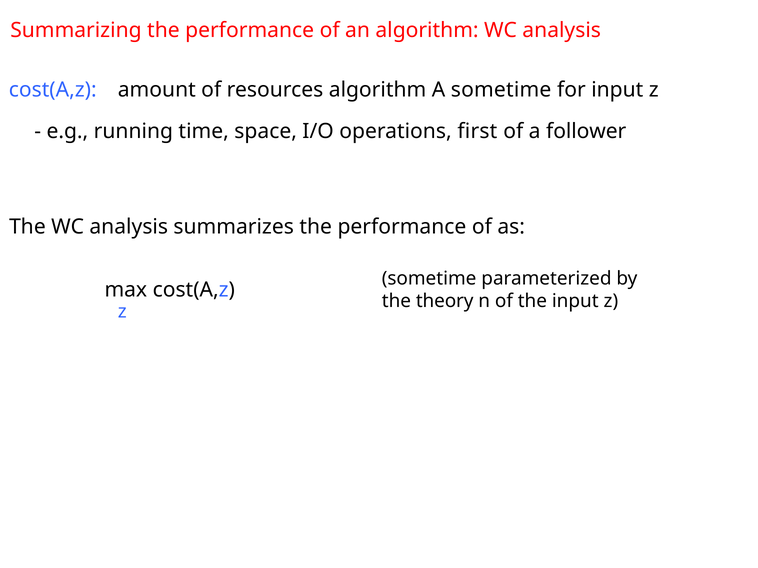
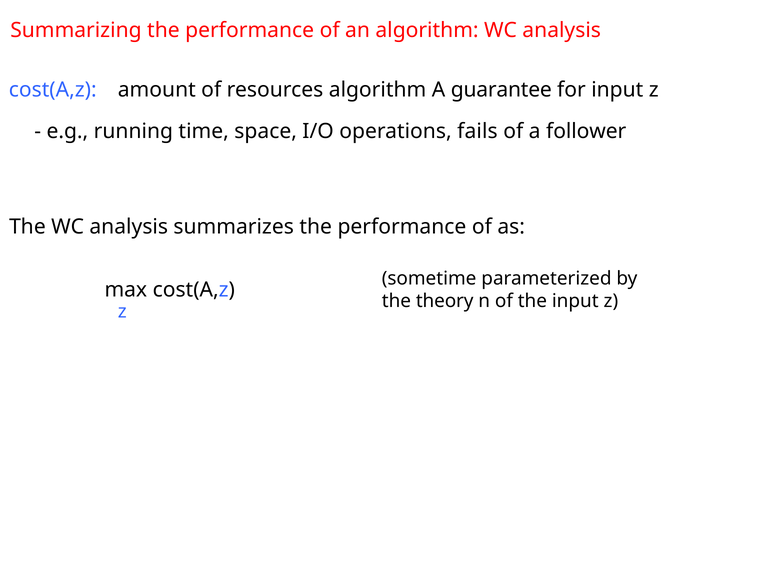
A sometime: sometime -> guarantee
first: first -> fails
